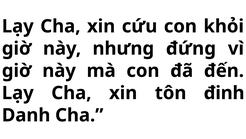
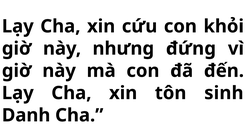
đinh: đinh -> sinh
